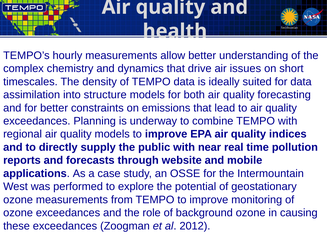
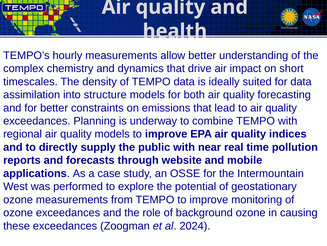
issues: issues -> impact
2012: 2012 -> 2024
